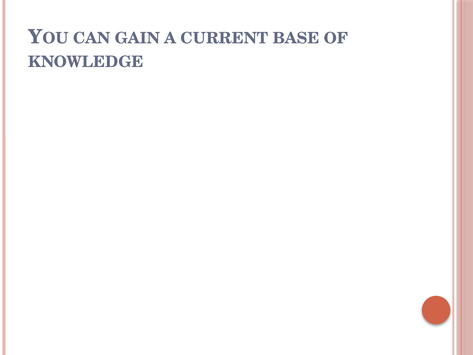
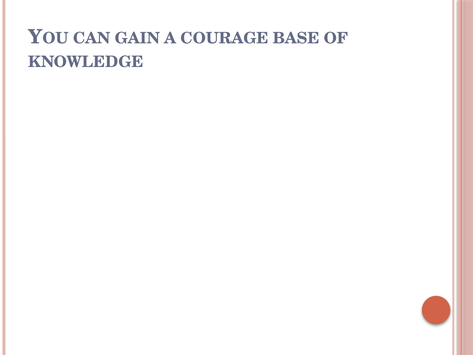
CURRENT: CURRENT -> COURAGE
